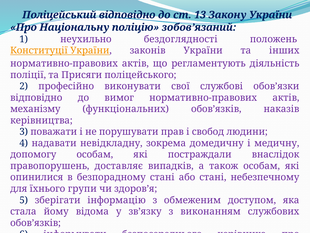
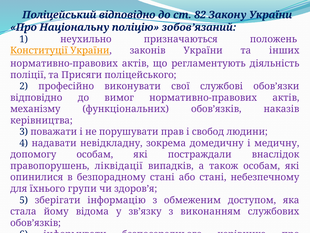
13: 13 -> 82
бездоглядності: бездоглядності -> призначаються
доставляє: доставляє -> ліквідації
